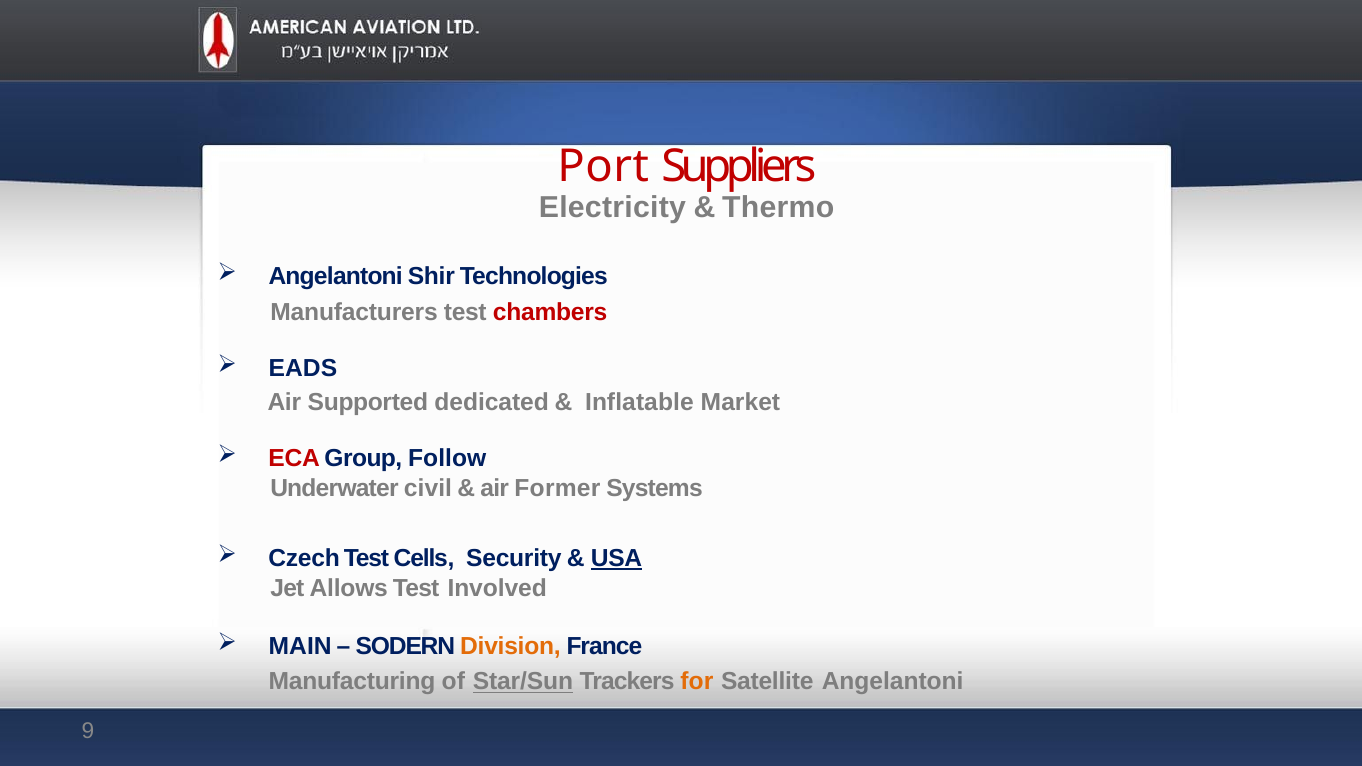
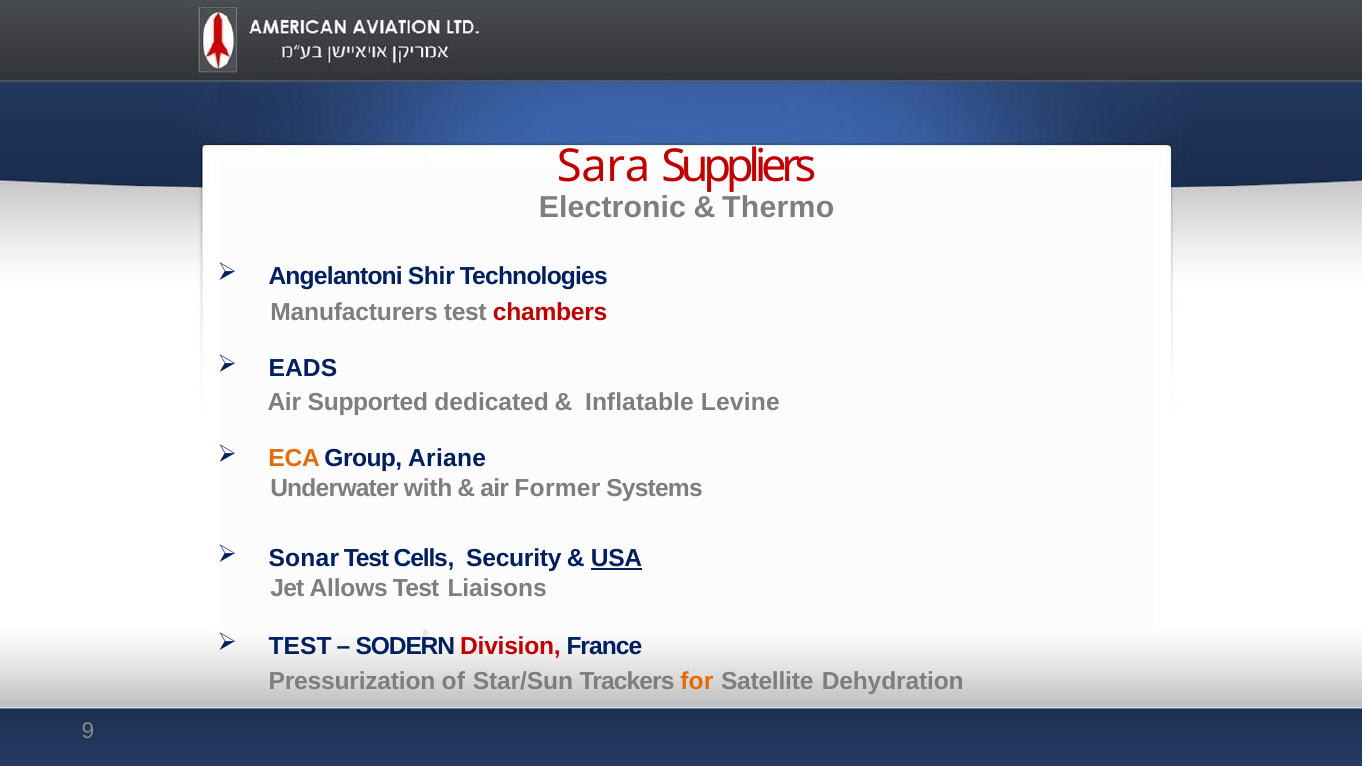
Port: Port -> Sara
Electricity: Electricity -> Electronic
Market: Market -> Levine
ECA colour: red -> orange
Follow: Follow -> Ariane
civil: civil -> with
Czech: Czech -> Sonar
Involved: Involved -> Liaisons
MAIN at (300, 646): MAIN -> TEST
Division colour: orange -> red
Manufacturing: Manufacturing -> Pressurization
Star/Sun underline: present -> none
Satellite Angelantoni: Angelantoni -> Dehydration
